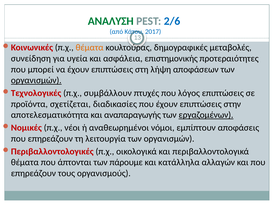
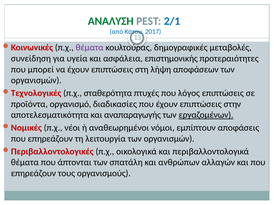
2/6: 2/6 -> 2/1
θέματα at (90, 48) colour: orange -> purple
οργανισμών at (36, 81) underline: present -> none
συμβάλλουν: συμβάλλουν -> σταθερότητα
σχετίζεται: σχετίζεται -> οργανισμό
πάρουμε: πάρουμε -> σπατάλη
κατάλληλα: κατάλληλα -> ανθρώπων
